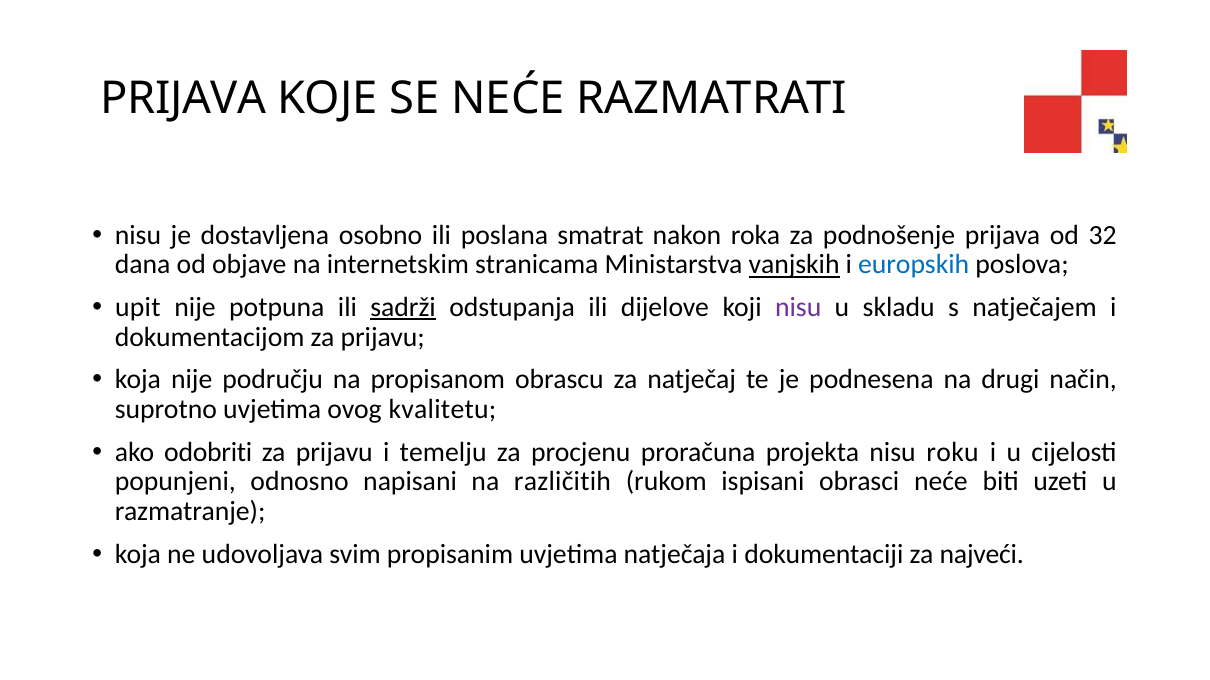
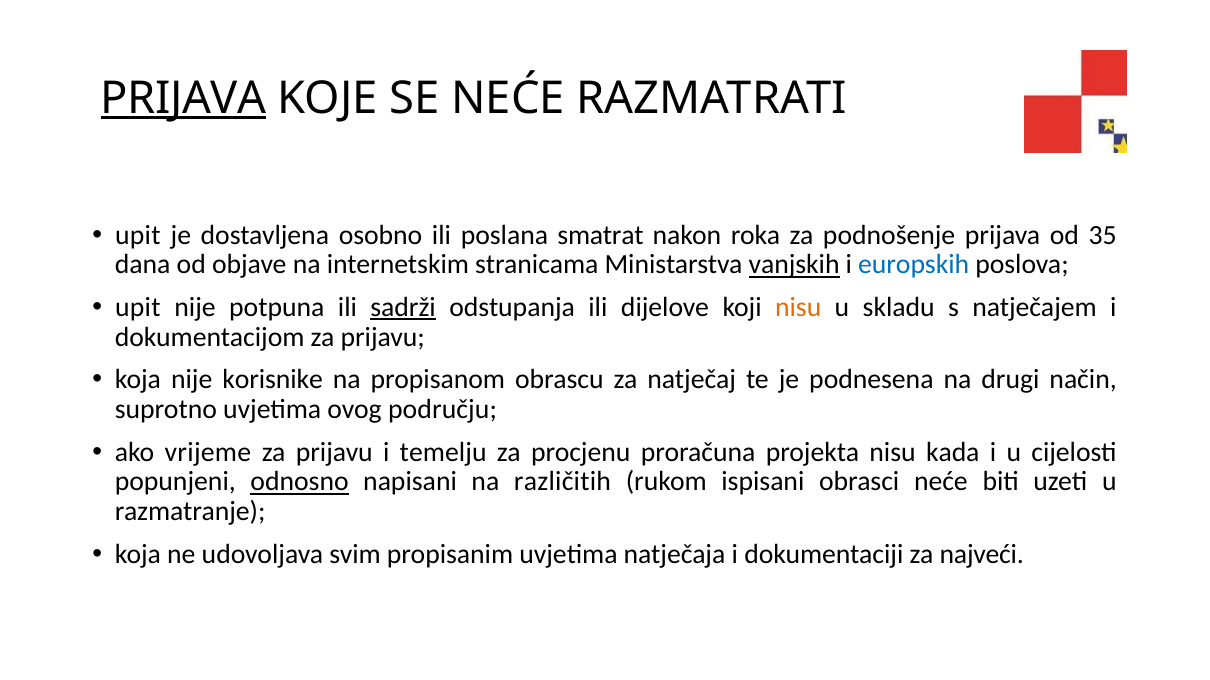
PRIJAVA at (184, 98) underline: none -> present
nisu at (138, 235): nisu -> upit
32: 32 -> 35
nisu at (798, 308) colour: purple -> orange
području: području -> korisnike
kvalitetu: kvalitetu -> području
odobriti: odobriti -> vrijeme
roku: roku -> kada
odnosno underline: none -> present
